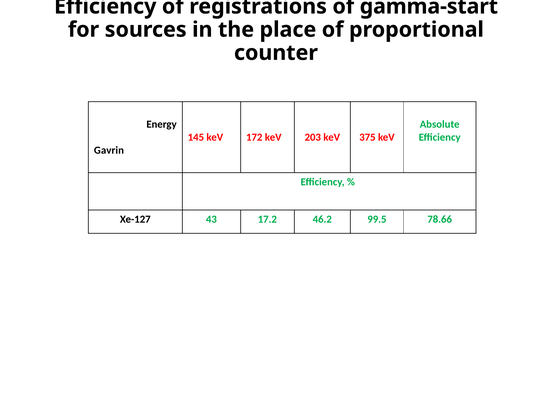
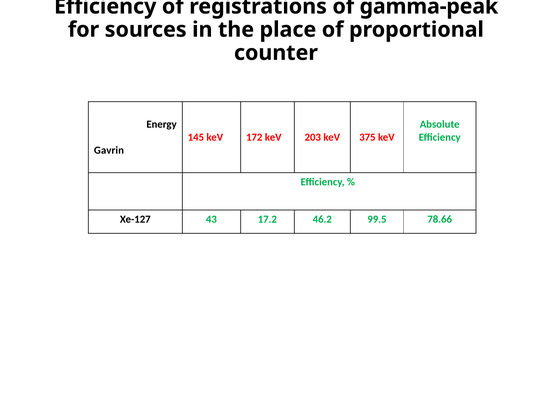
gamma-start: gamma-start -> gamma-peak
